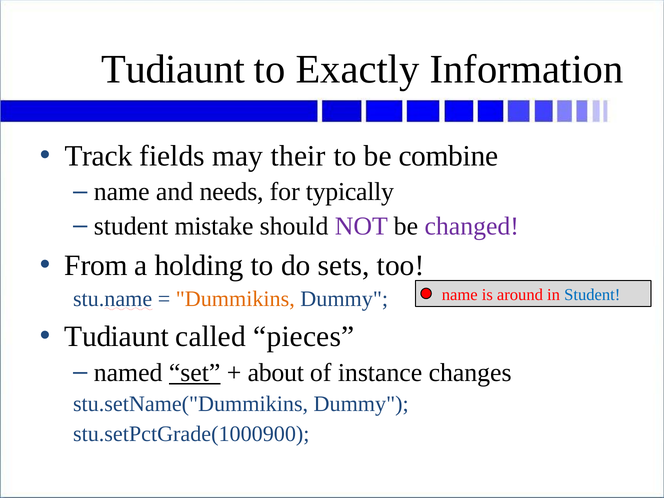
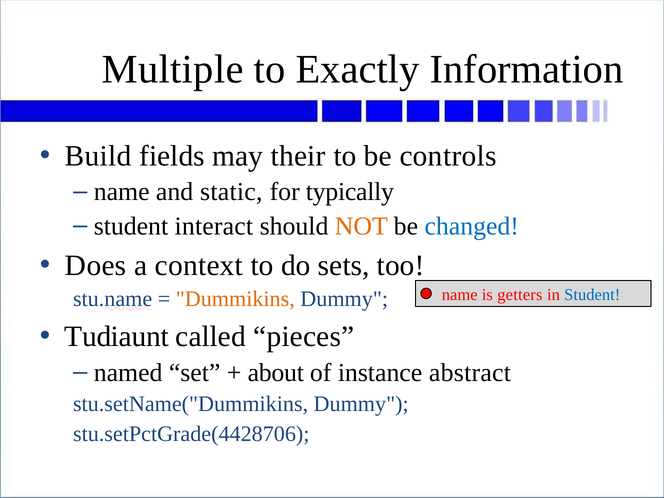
Tudiaunt at (173, 69): Tudiaunt -> Multiple
Track: Track -> Build
combine: combine -> controls
needs: needs -> static
mistake: mistake -> interact
NOT colour: purple -> orange
changed colour: purple -> blue
From: From -> Does
holding: holding -> context
around: around -> getters
set underline: present -> none
changes: changes -> abstract
stu.setPctGrade(1000900: stu.setPctGrade(1000900 -> stu.setPctGrade(4428706
